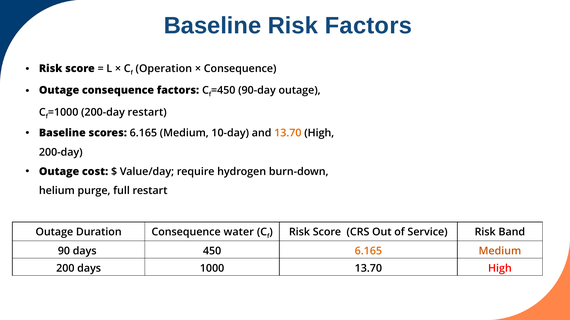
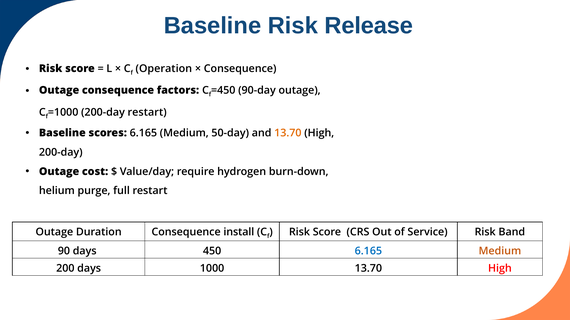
Risk Factors: Factors -> Release
10-day: 10-day -> 50-day
water: water -> install
6.165 at (368, 251) colour: orange -> blue
